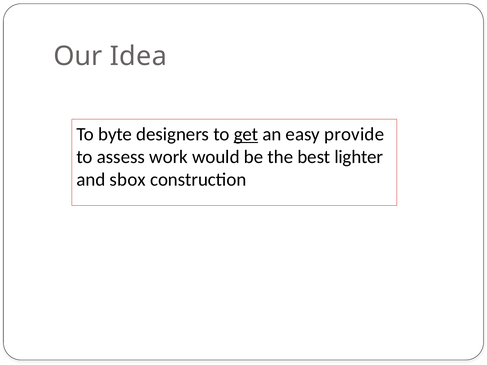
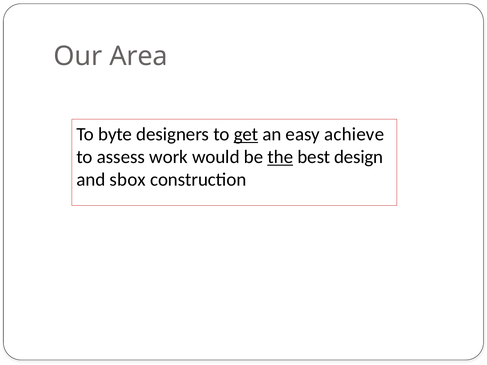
Idea: Idea -> Area
provide: provide -> achieve
the underline: none -> present
lighter: lighter -> design
